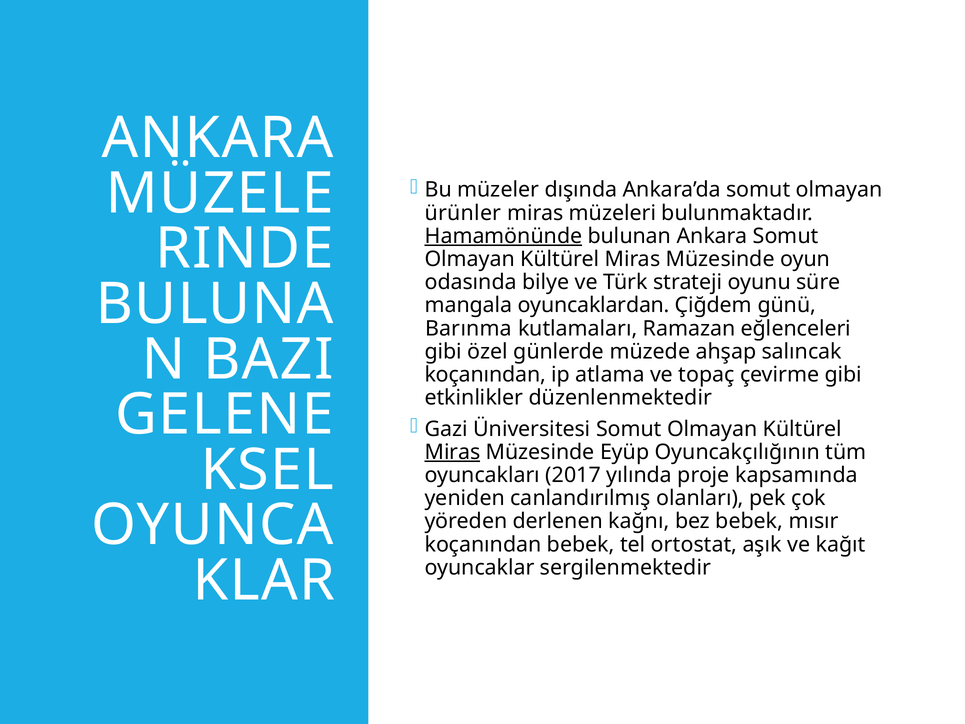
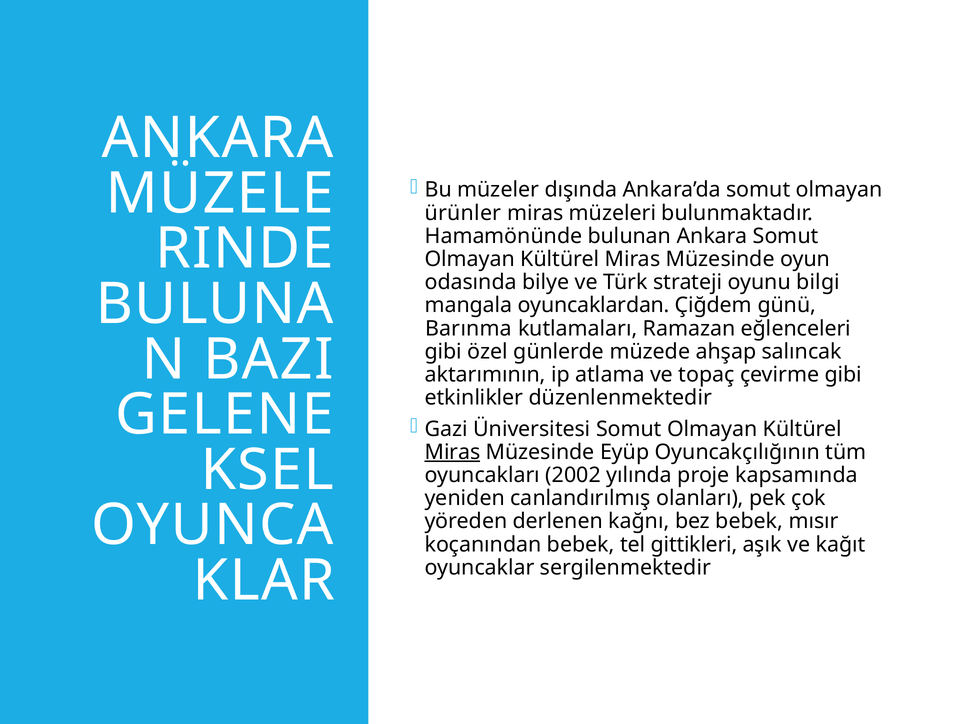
Hamamönünde underline: present -> none
süre: süre -> bilgi
koçanından at (485, 375): koçanından -> aktarımının
2017: 2017 -> 2002
ortostat: ortostat -> gittikleri
